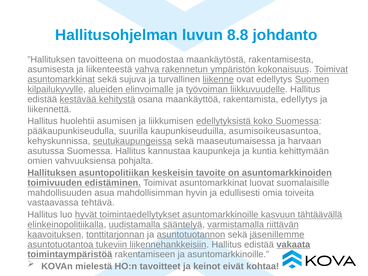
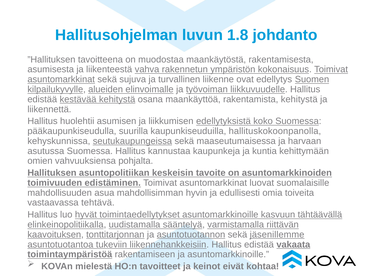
8.8: 8.8 -> 1.8
liikenne underline: present -> none
rakentamista edellytys: edellytys -> kehitystä
asumisoikeusasuntoa: asumisoikeusasuntoa -> hallituskokoonpanolla
